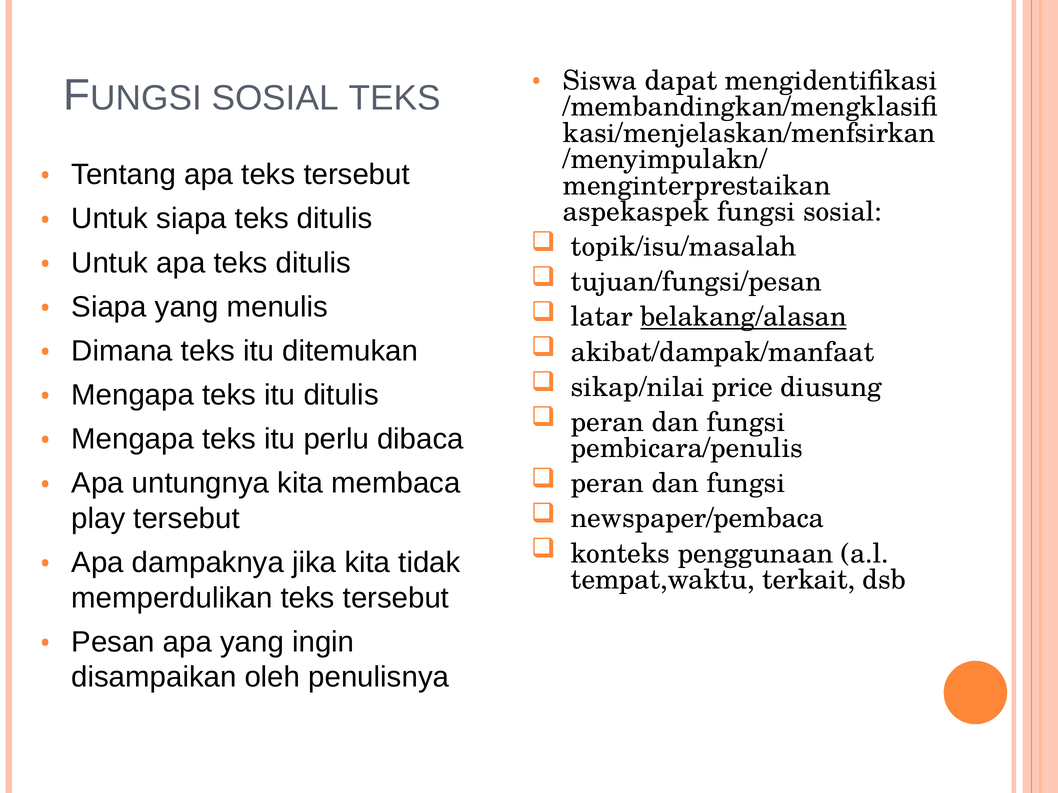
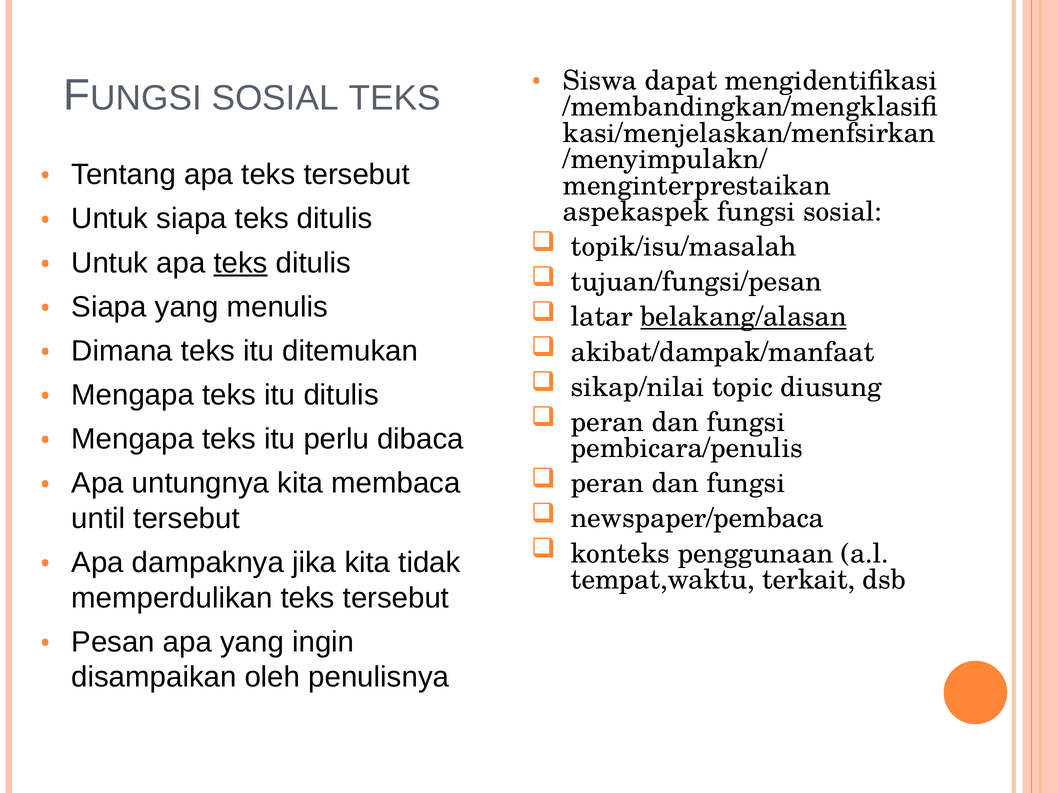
teks at (241, 263) underline: none -> present
price: price -> topic
play: play -> until
